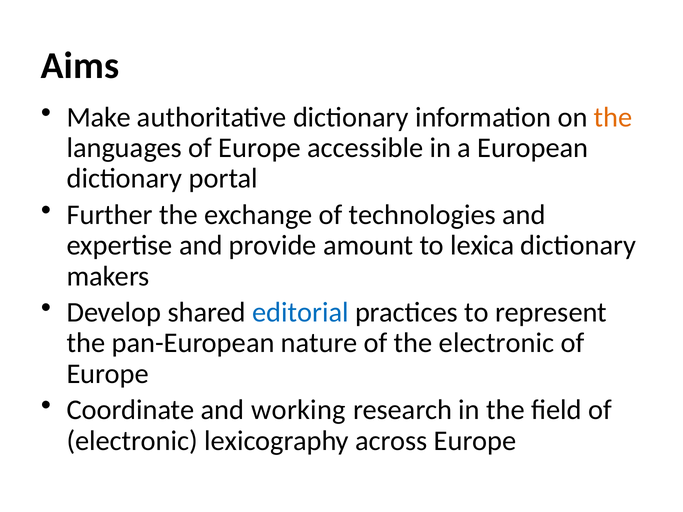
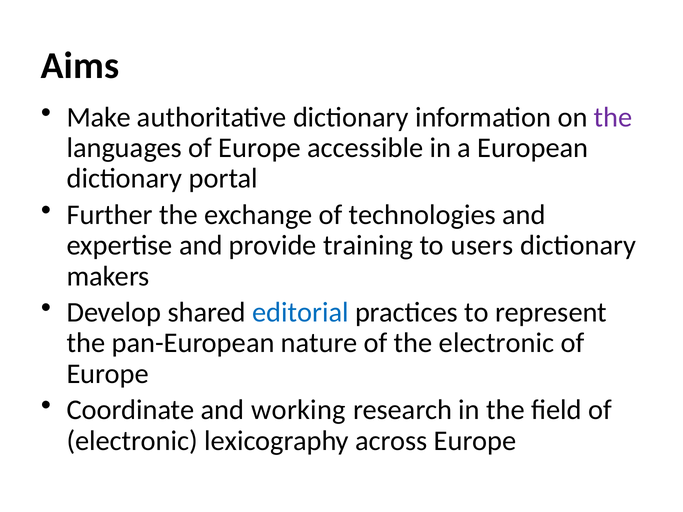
the at (613, 117) colour: orange -> purple
amount: amount -> training
lexica: lexica -> users
